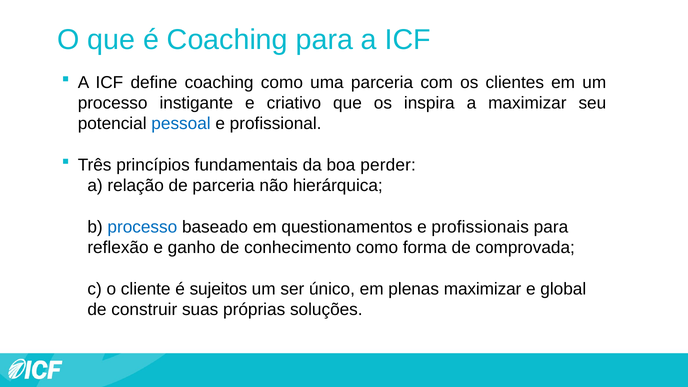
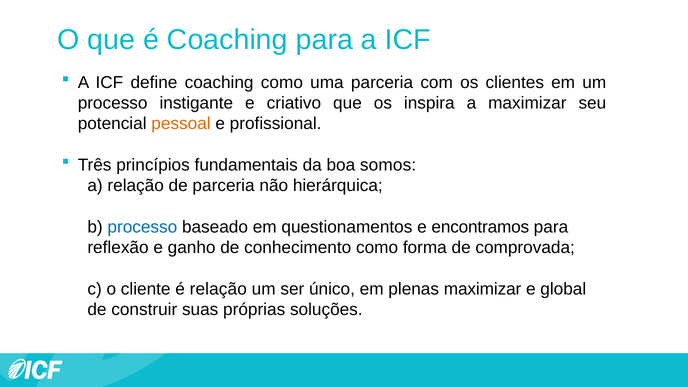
pessoal colour: blue -> orange
perder: perder -> somos
profissionais: profissionais -> encontramos
é sujeitos: sujeitos -> relação
